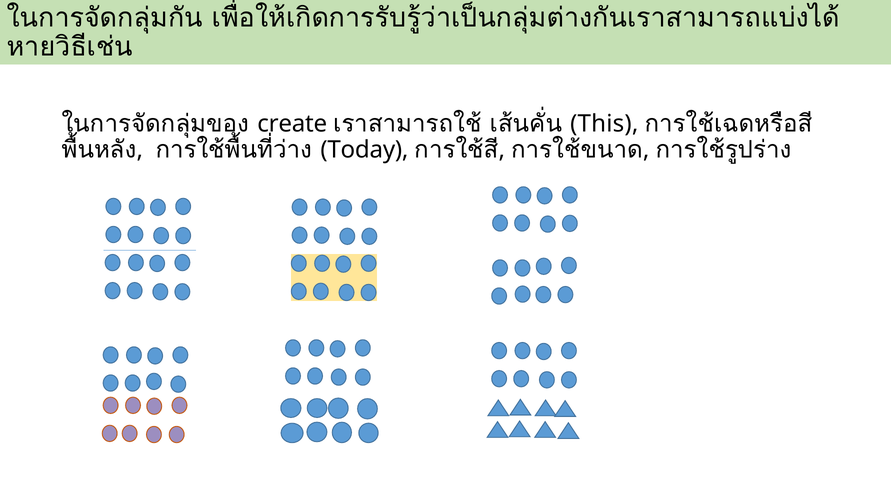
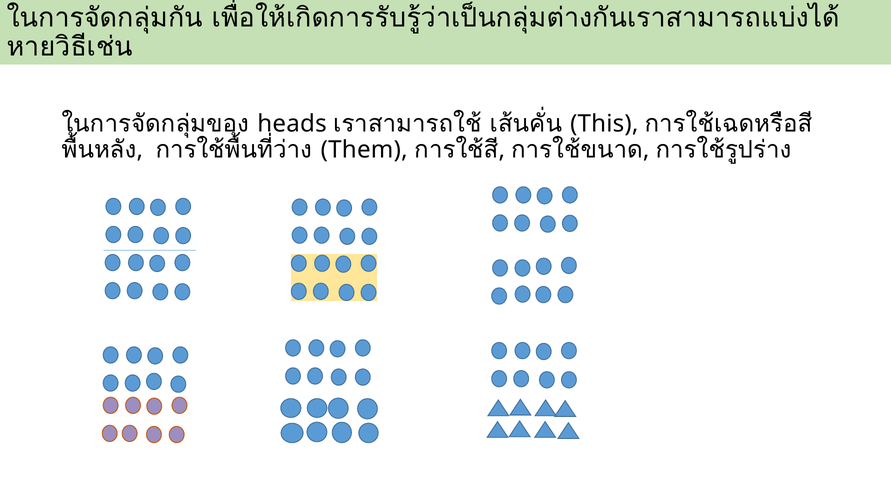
create: create -> heads
Today: Today -> Them
